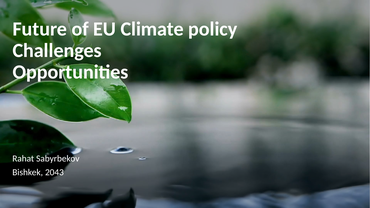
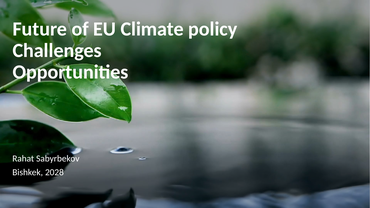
2043: 2043 -> 2028
